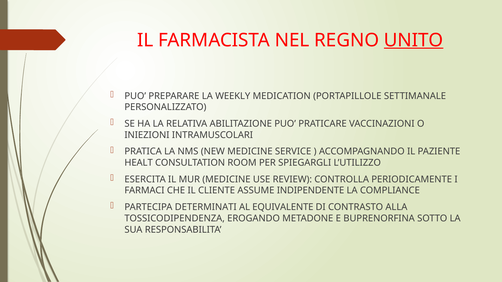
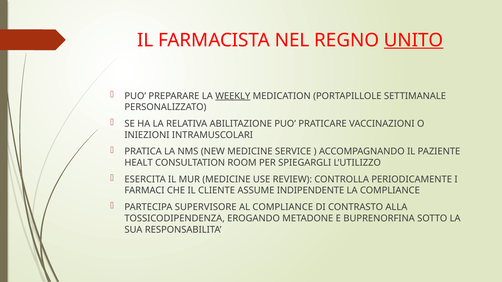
WEEKLY underline: none -> present
DETERMINATI: DETERMINATI -> SUPERVISORE
AL EQUIVALENTE: EQUIVALENTE -> COMPLIANCE
